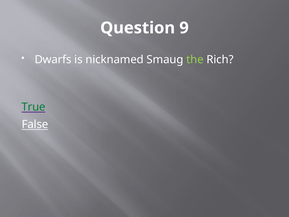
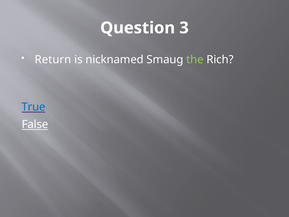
9: 9 -> 3
Dwarfs: Dwarfs -> Return
True colour: green -> blue
